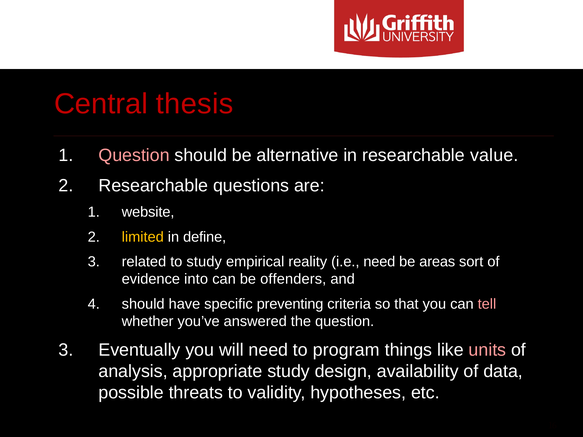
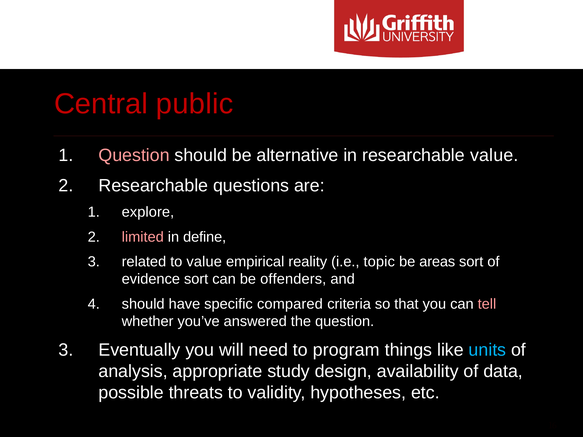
thesis: thesis -> public
website: website -> explore
limited colour: yellow -> pink
to study: study -> value
i.e need: need -> topic
evidence into: into -> sort
preventing: preventing -> compared
units colour: pink -> light blue
